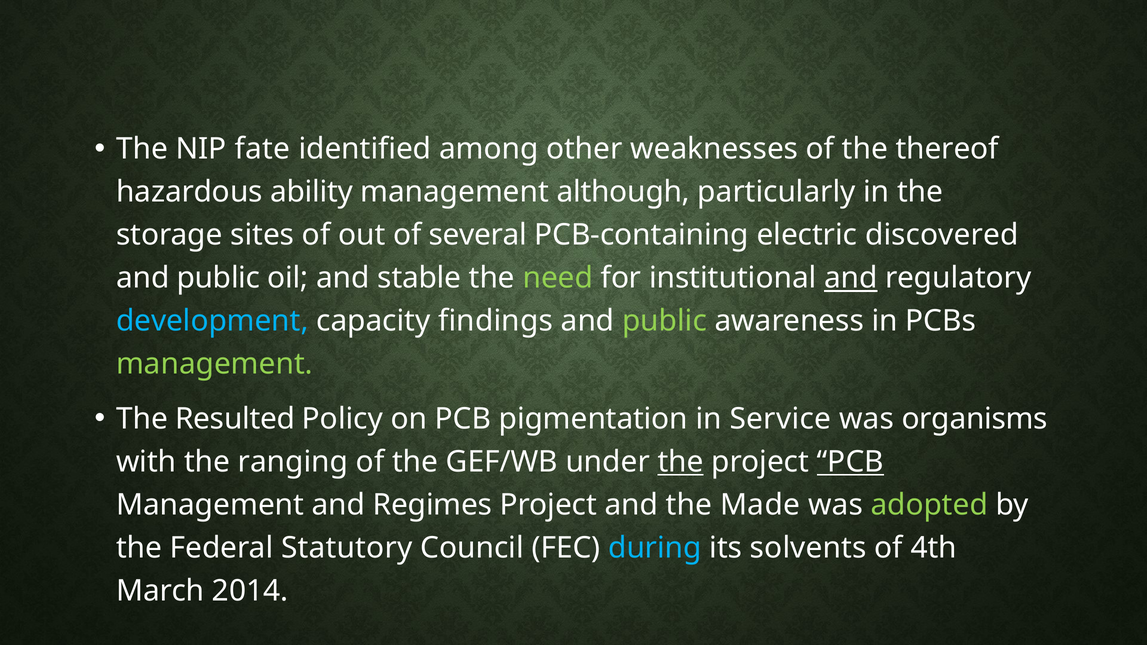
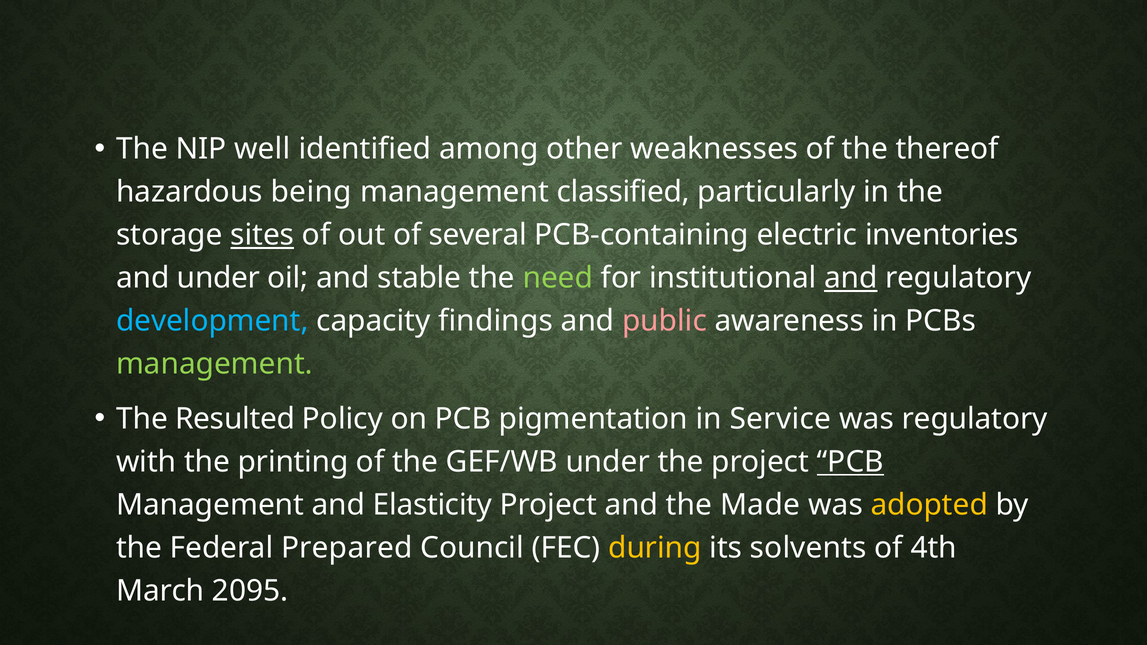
fate: fate -> well
ability: ability -> being
although: although -> classified
sites underline: none -> present
discovered: discovered -> inventories
public at (218, 278): public -> under
public at (664, 321) colour: light green -> pink
was organisms: organisms -> regulatory
ranging: ranging -> printing
the at (681, 462) underline: present -> none
Regimes: Regimes -> Elasticity
adopted colour: light green -> yellow
Statutory: Statutory -> Prepared
during colour: light blue -> yellow
2014: 2014 -> 2095
